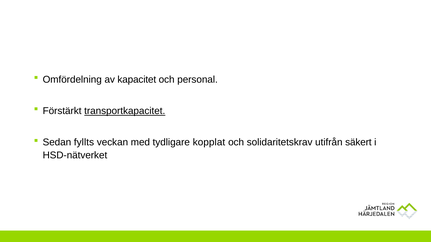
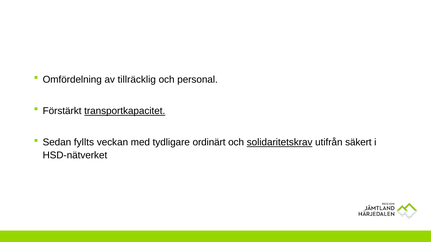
kapacitet: kapacitet -> tillräcklig
kopplat: kopplat -> ordinärt
solidaritetskrav underline: none -> present
